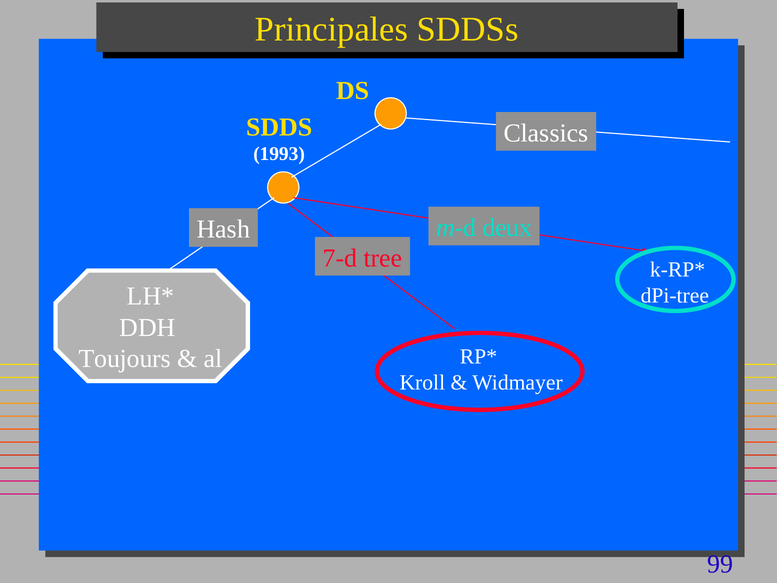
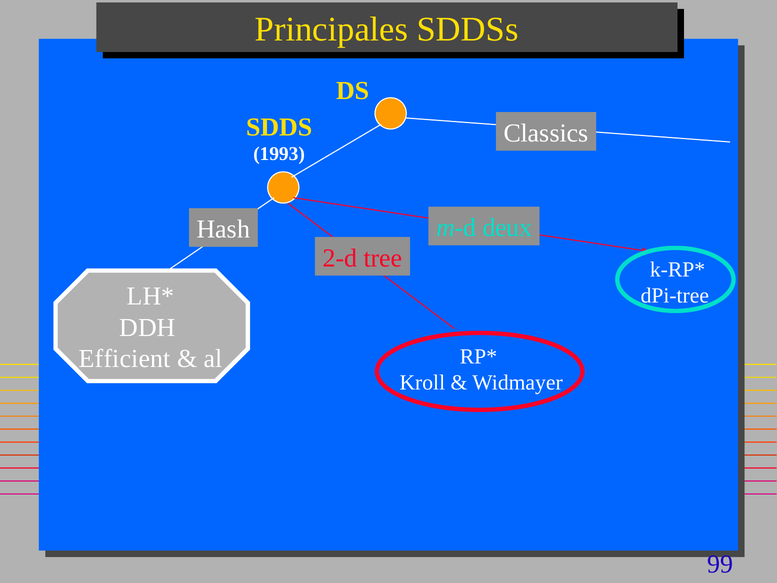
7-d: 7-d -> 2-d
Toujours: Toujours -> Efficient
